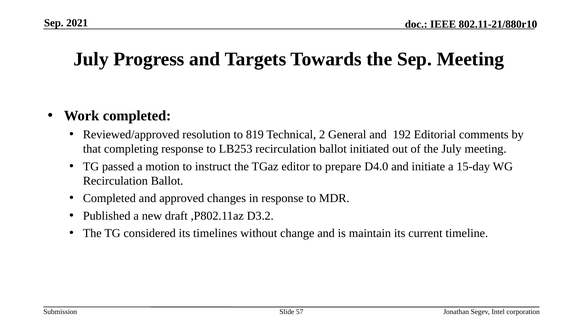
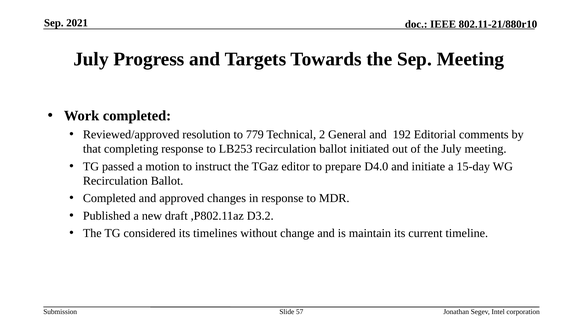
819: 819 -> 779
